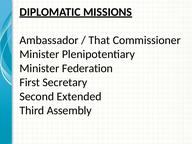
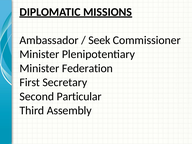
That: That -> Seek
Extended: Extended -> Particular
